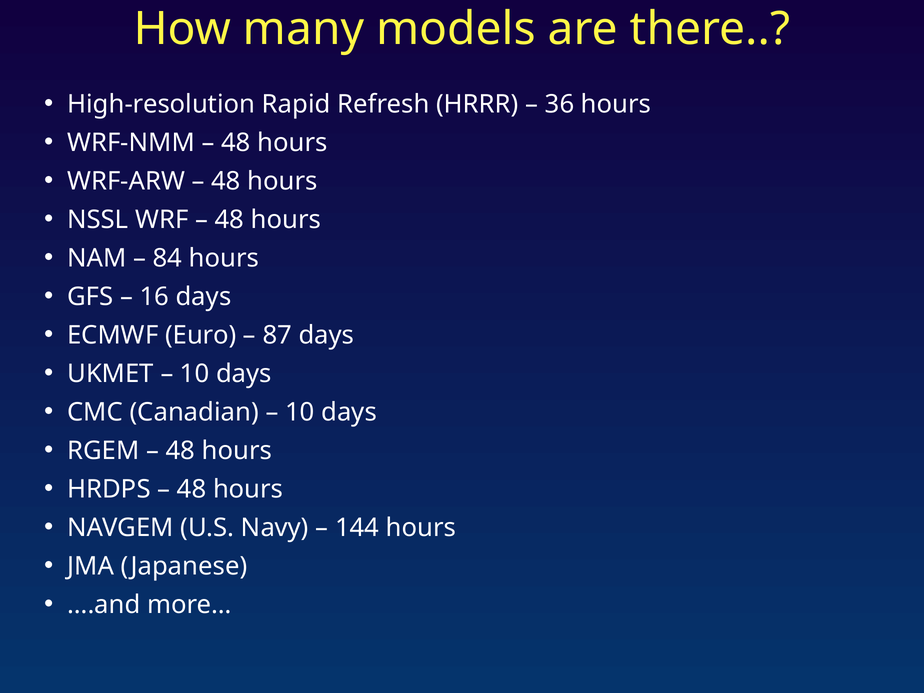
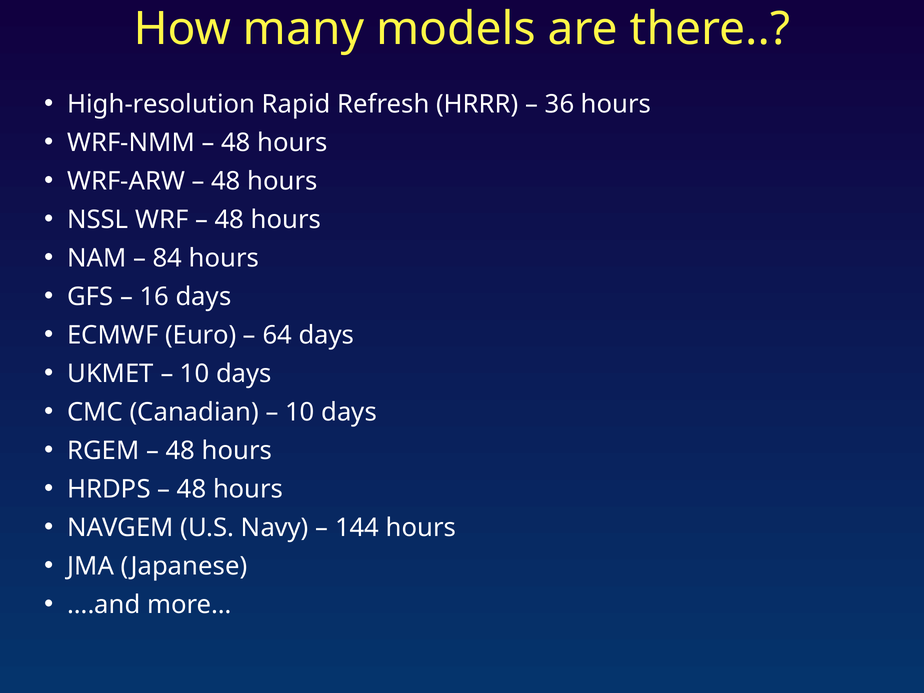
87: 87 -> 64
